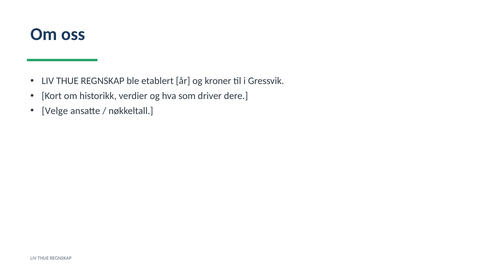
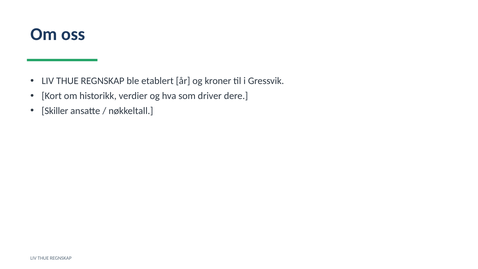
Velge: Velge -> Skiller
